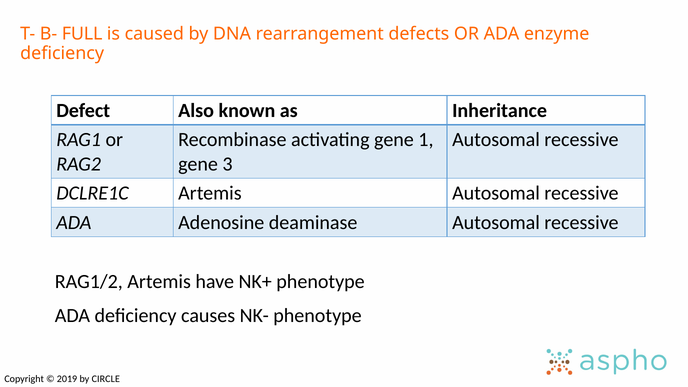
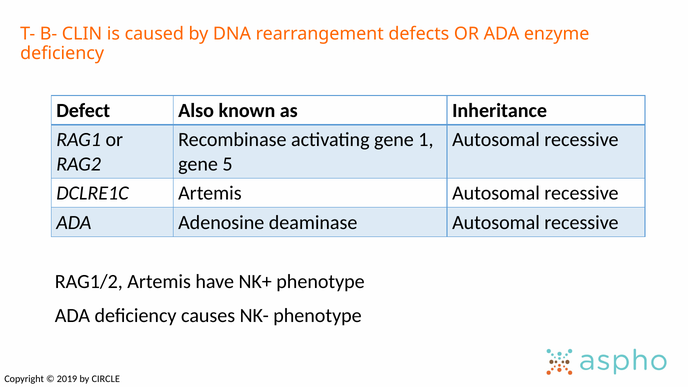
FULL: FULL -> CLIN
3: 3 -> 5
